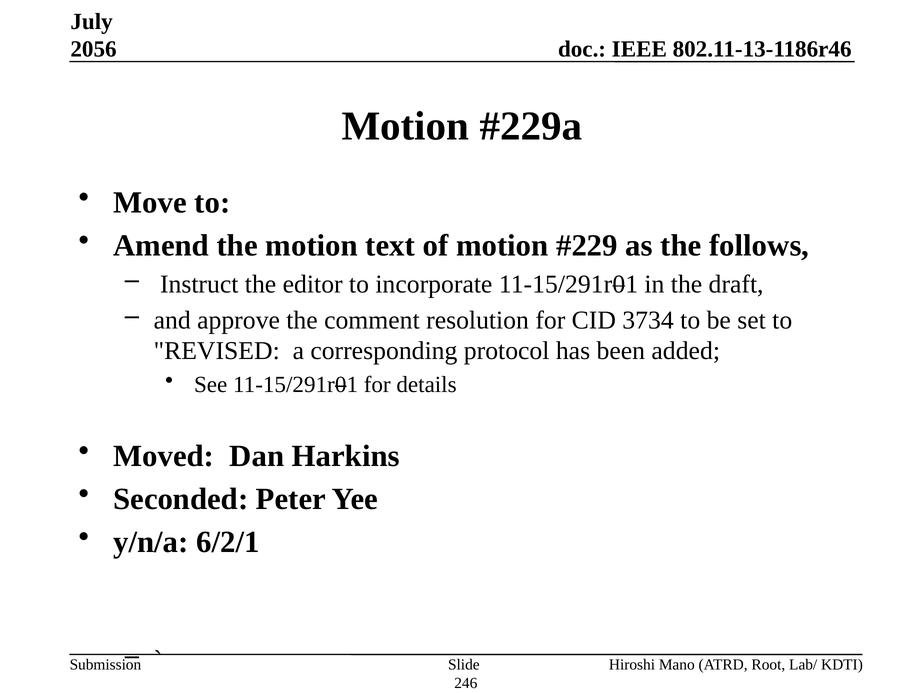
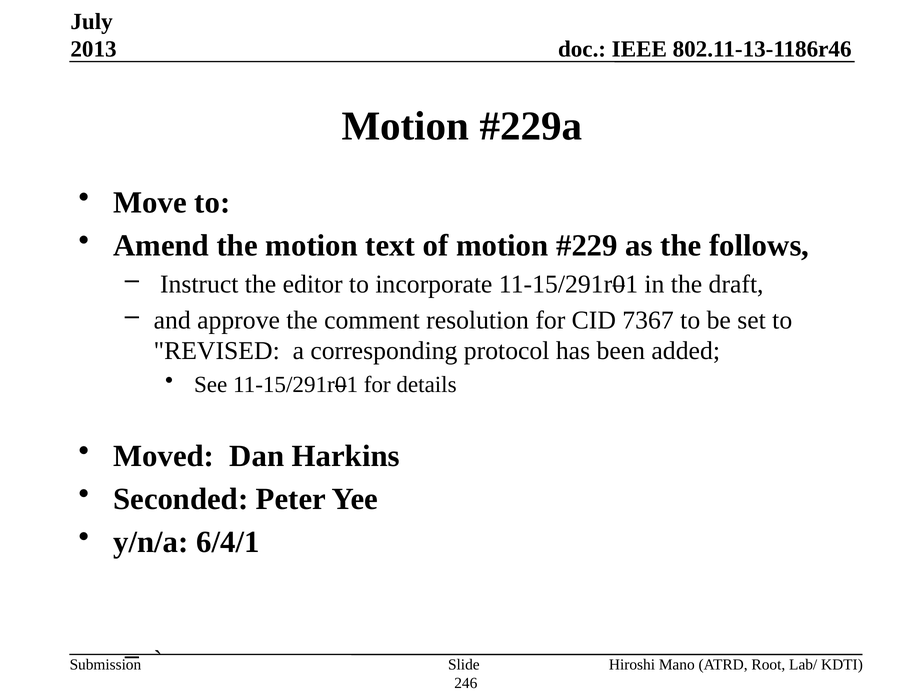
2056: 2056 -> 2013
3734: 3734 -> 7367
6/2/1: 6/2/1 -> 6/4/1
